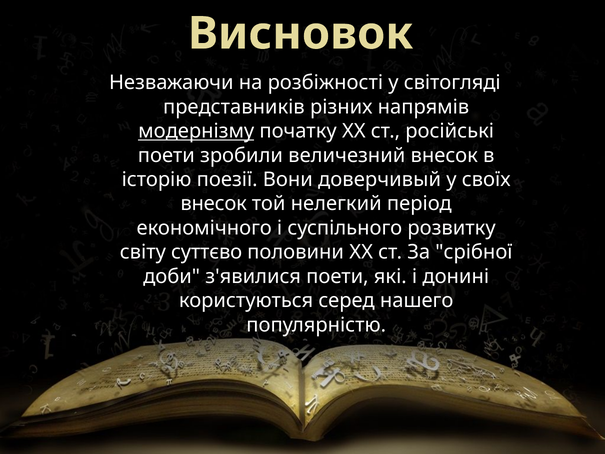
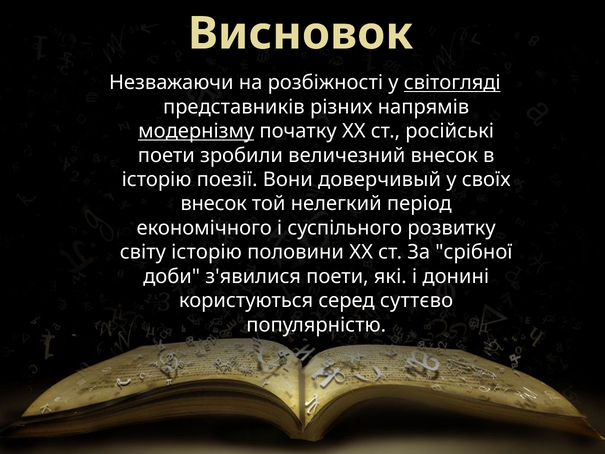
світогляді underline: none -> present
світу суттєво: суттєво -> історію
нашего: нашего -> суттєво
